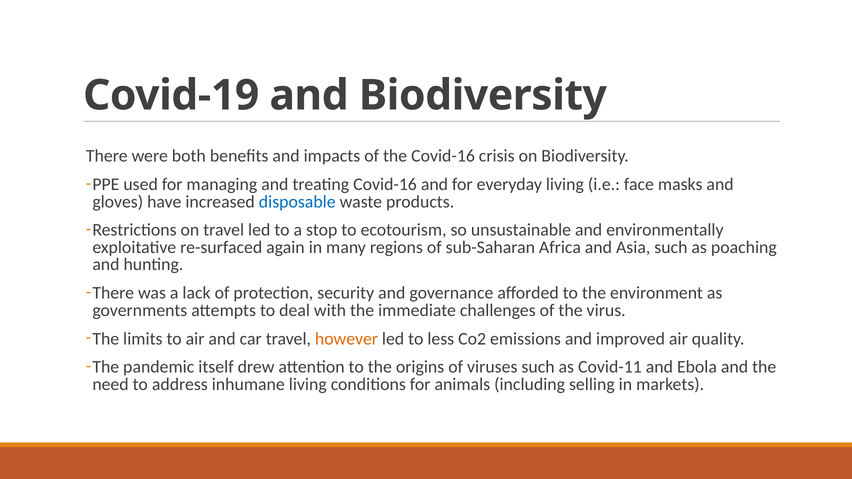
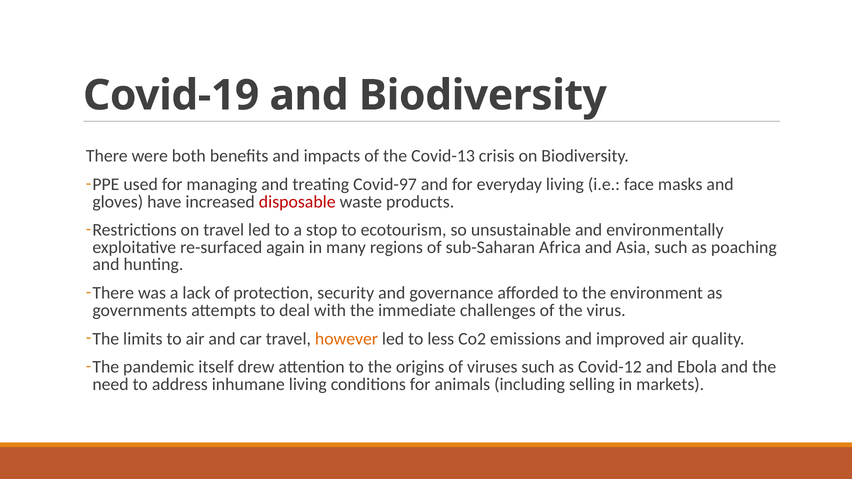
the Covid-16: Covid-16 -> Covid-13
treating Covid-16: Covid-16 -> Covid-97
disposable colour: blue -> red
Covid-11: Covid-11 -> Covid-12
